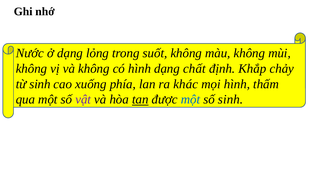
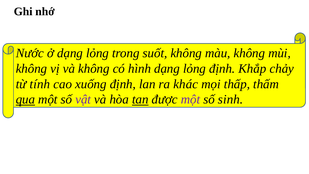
chất at (194, 68): chất -> lỏng
từ sinh: sinh -> tính
xuống phía: phía -> định
mọi hình: hình -> thấp
qua underline: none -> present
một at (191, 99) colour: blue -> purple
